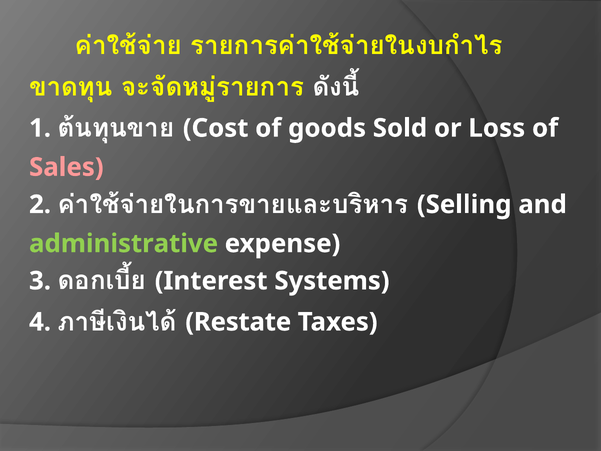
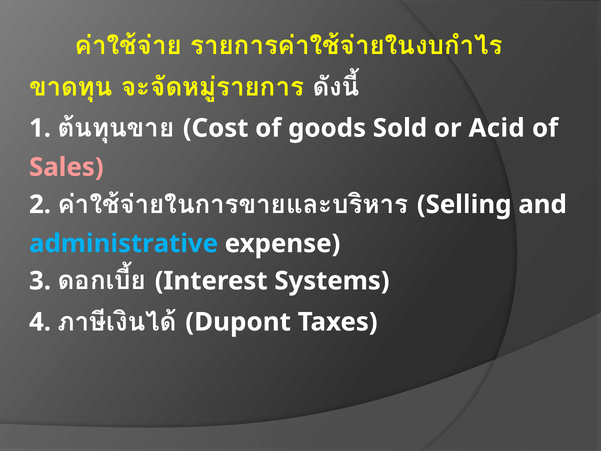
Loss: Loss -> Acid
administrative colour: light green -> light blue
Restate: Restate -> Dupont
